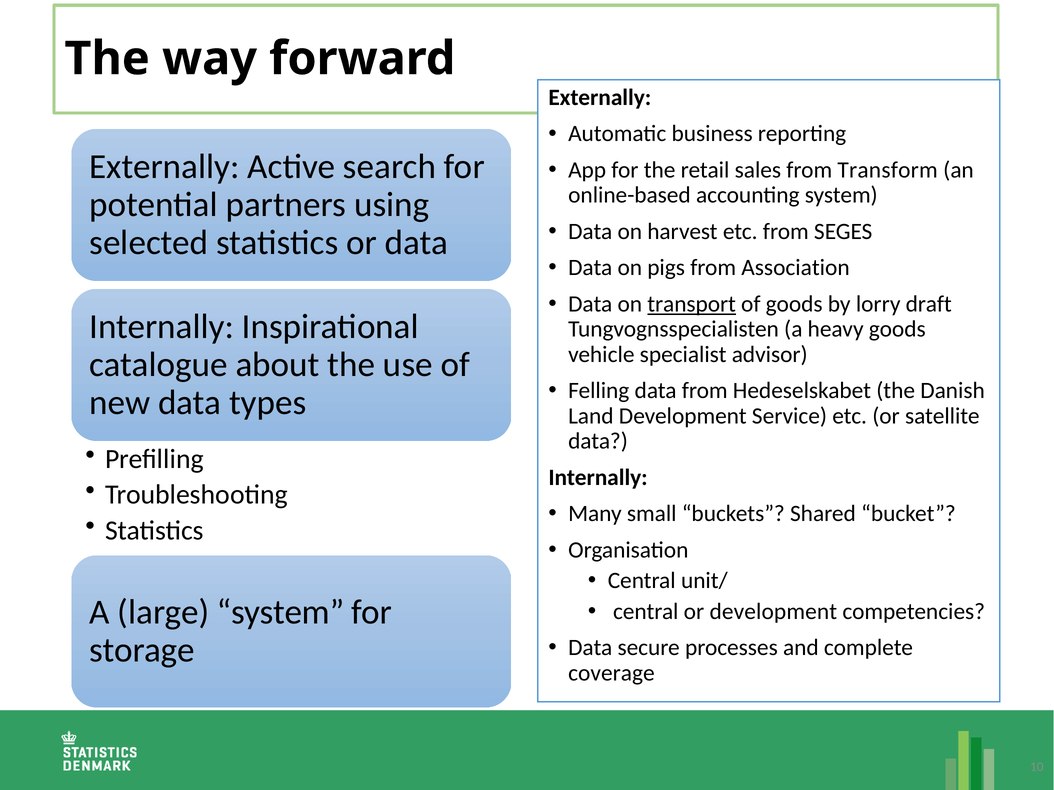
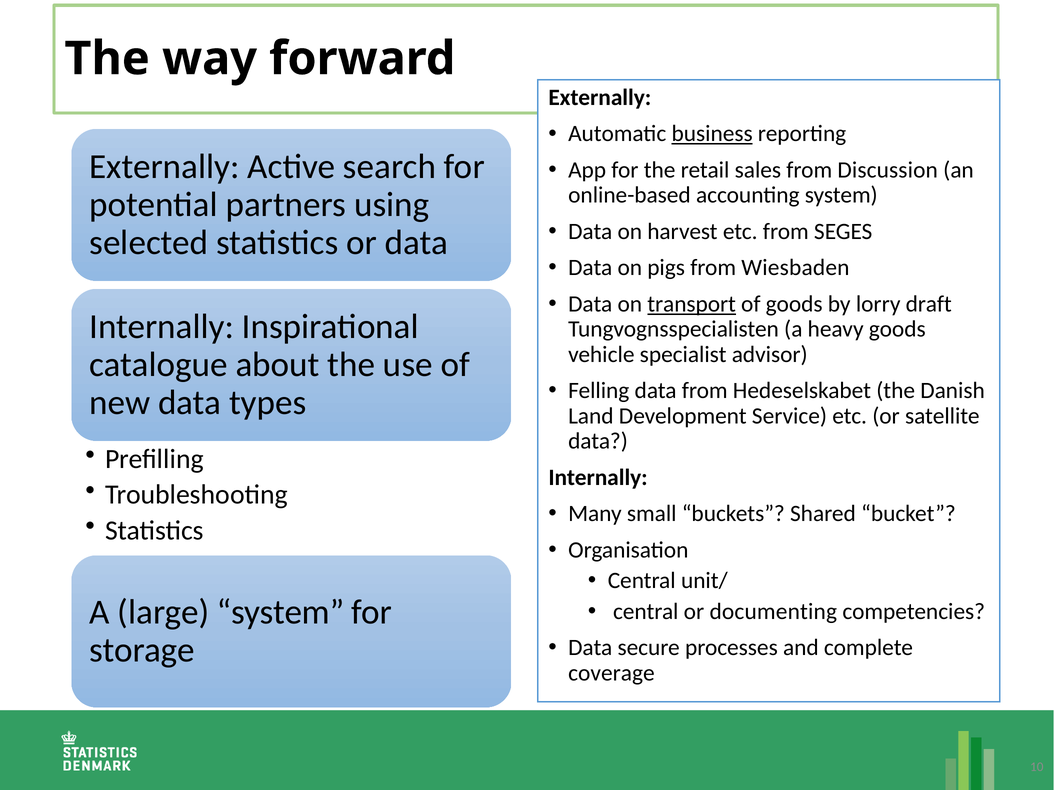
business underline: none -> present
Transform: Transform -> Discussion
Association: Association -> Wiesbaden
or development: development -> documenting
